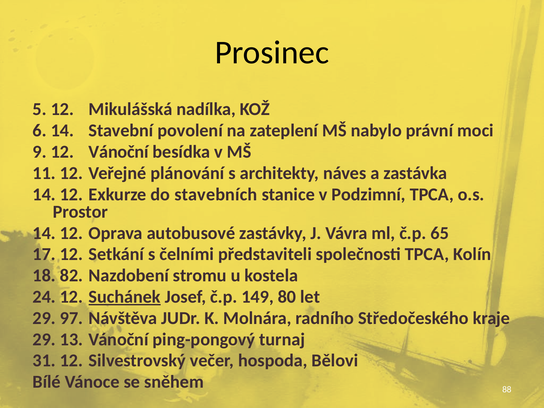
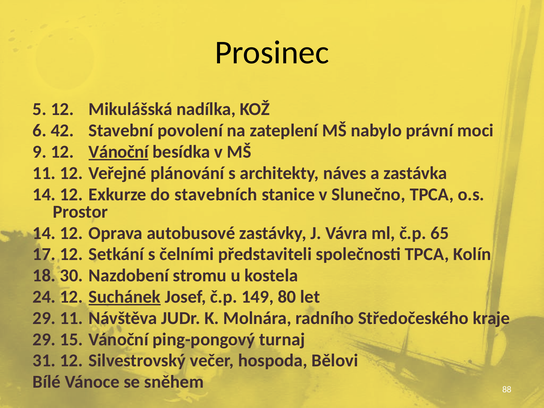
6 14: 14 -> 42
Vánoční at (119, 152) underline: none -> present
Podzimní: Podzimní -> Slunečno
82: 82 -> 30
29 97: 97 -> 11
13: 13 -> 15
